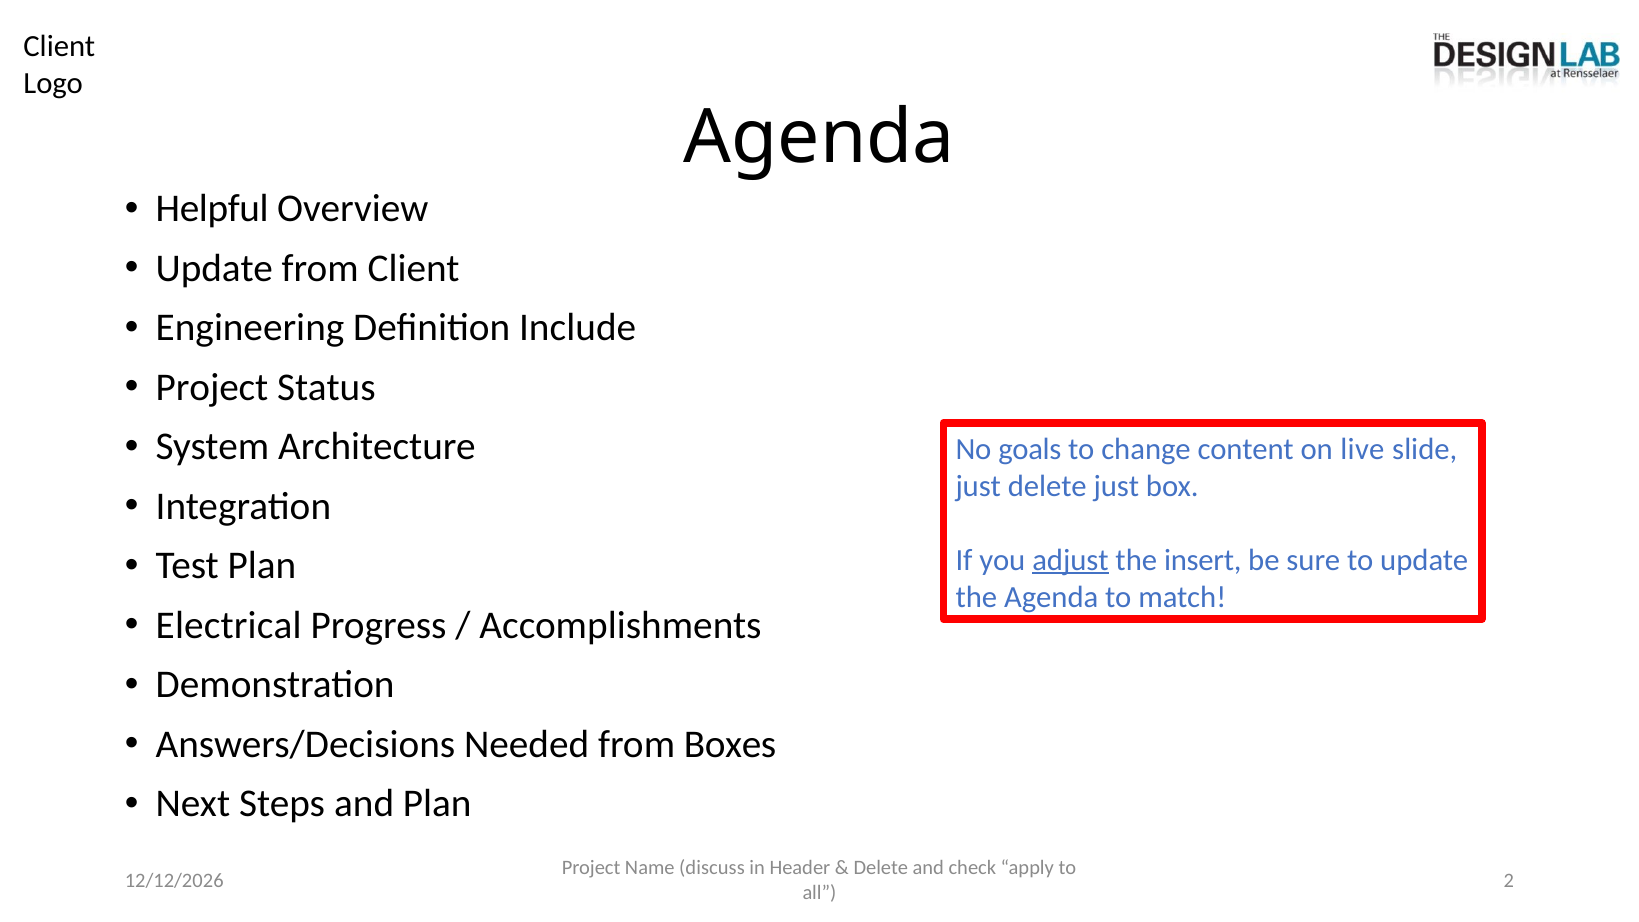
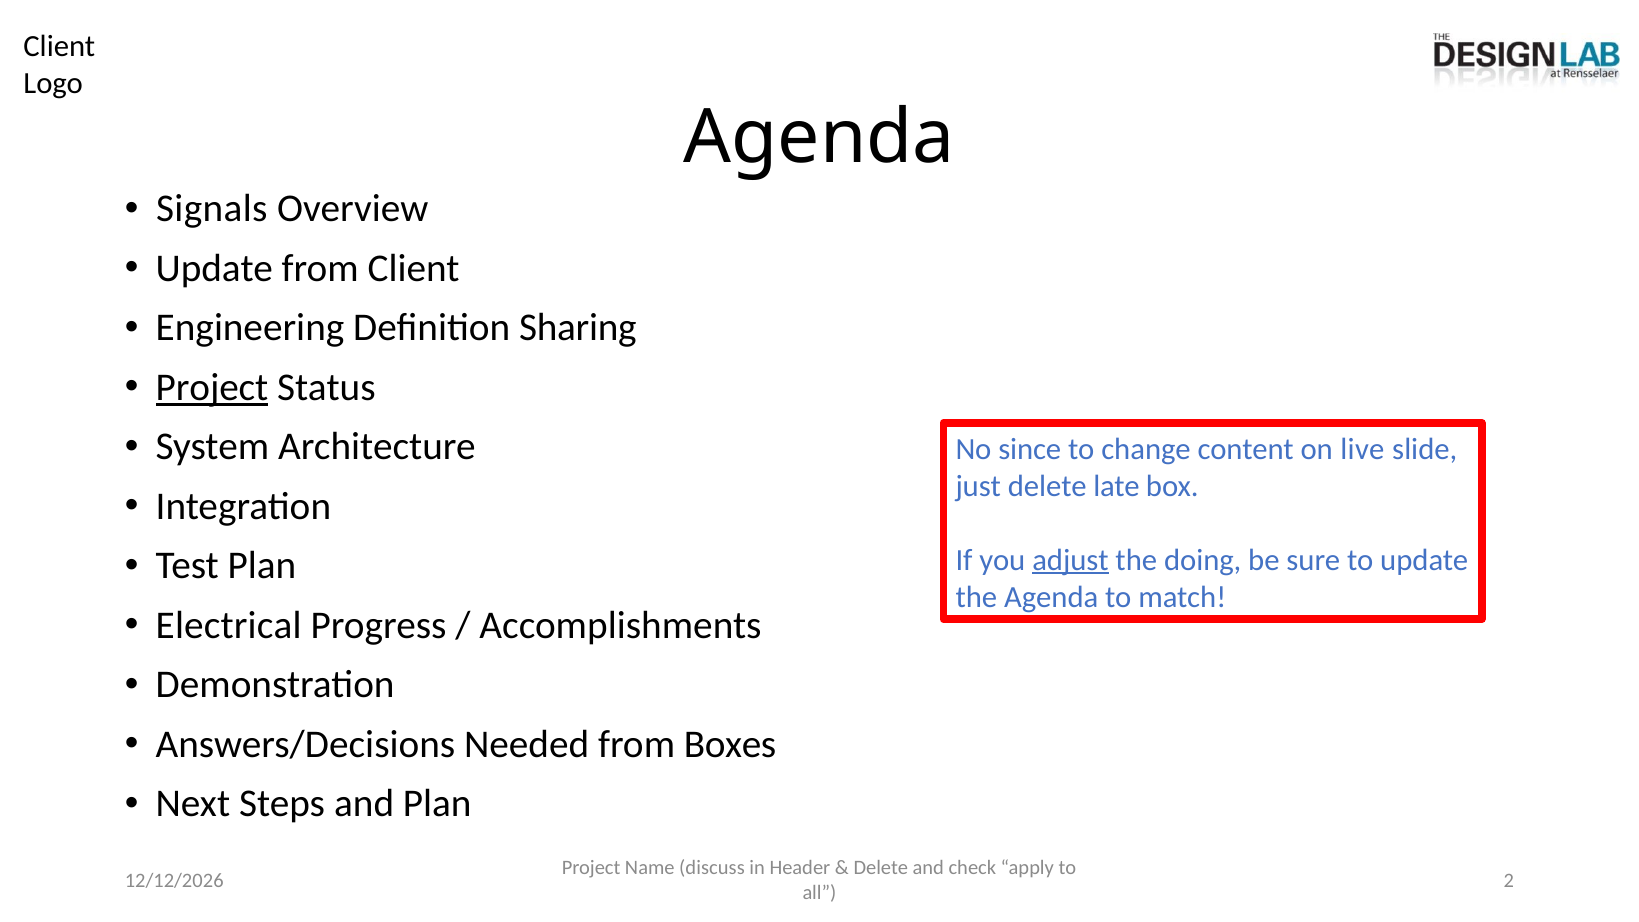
Helpful: Helpful -> Signals
Include: Include -> Sharing
Project at (212, 387) underline: none -> present
goals: goals -> since
delete just: just -> late
insert: insert -> doing
